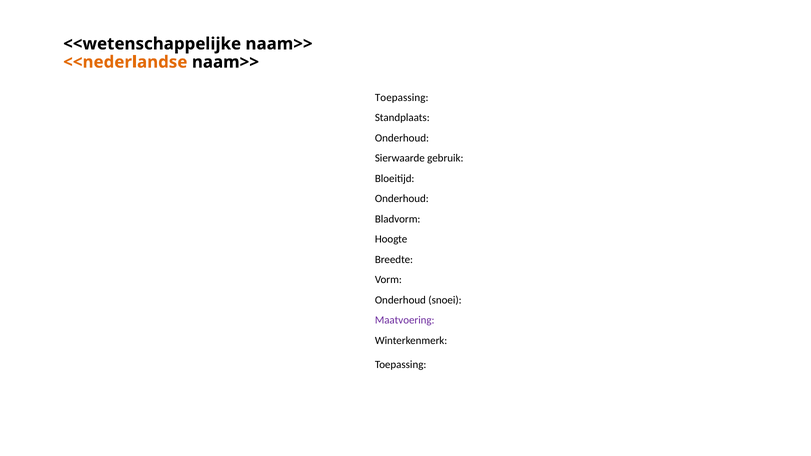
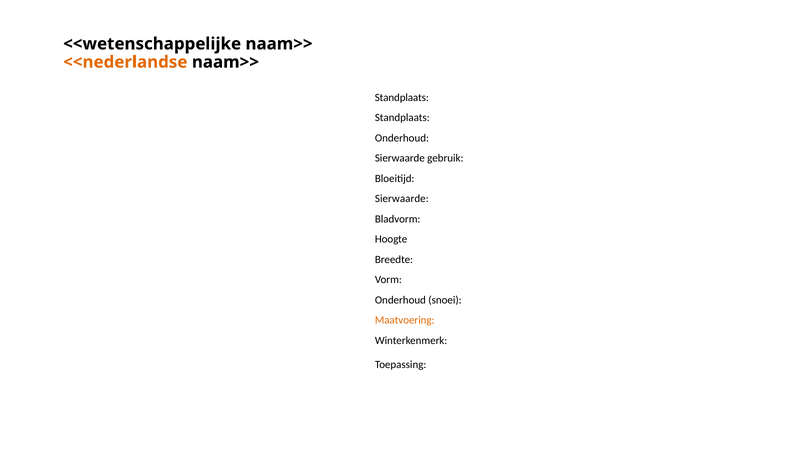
Toepassing at (402, 98): Toepassing -> Standplaats
Onderhoud at (402, 199): Onderhoud -> Sierwaarde
Maatvoering colour: purple -> orange
